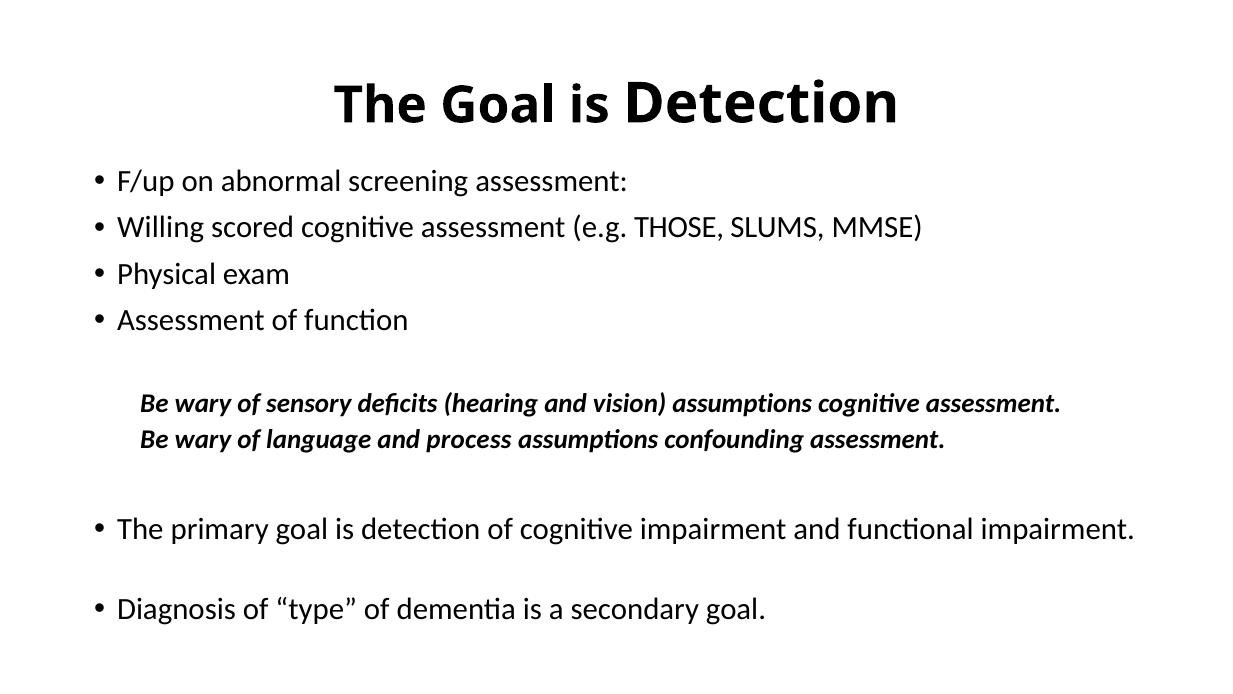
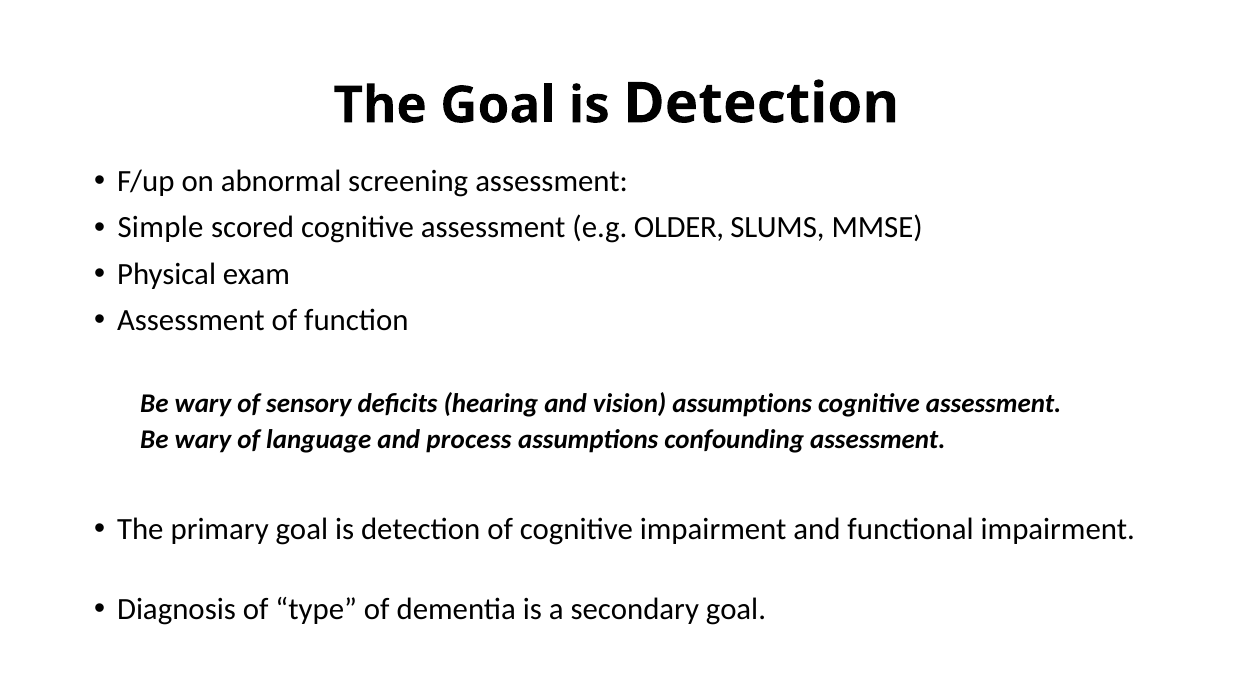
Willing: Willing -> Simple
THOSE: THOSE -> OLDER
